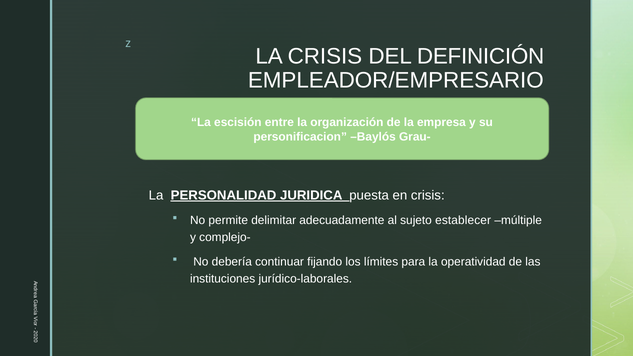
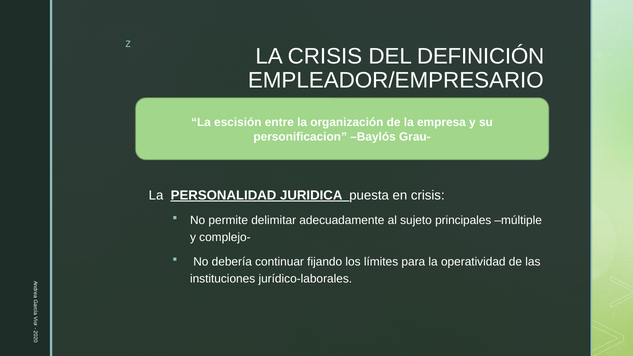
establecer: establecer -> principales
